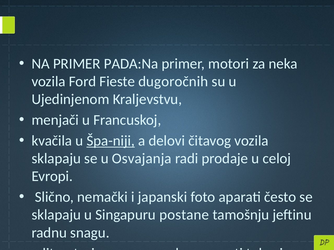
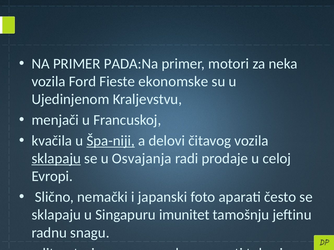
dugoročnih: dugoročnih -> ekonomske
sklapaju at (56, 159) underline: none -> present
postane: postane -> imunitet
